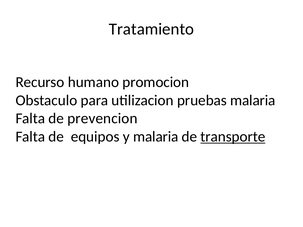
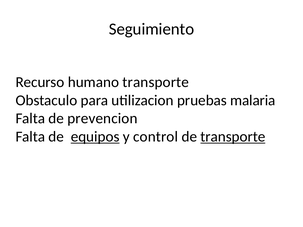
Tratamiento: Tratamiento -> Seguimiento
humano promocion: promocion -> transporte
equipos underline: none -> present
y malaria: malaria -> control
